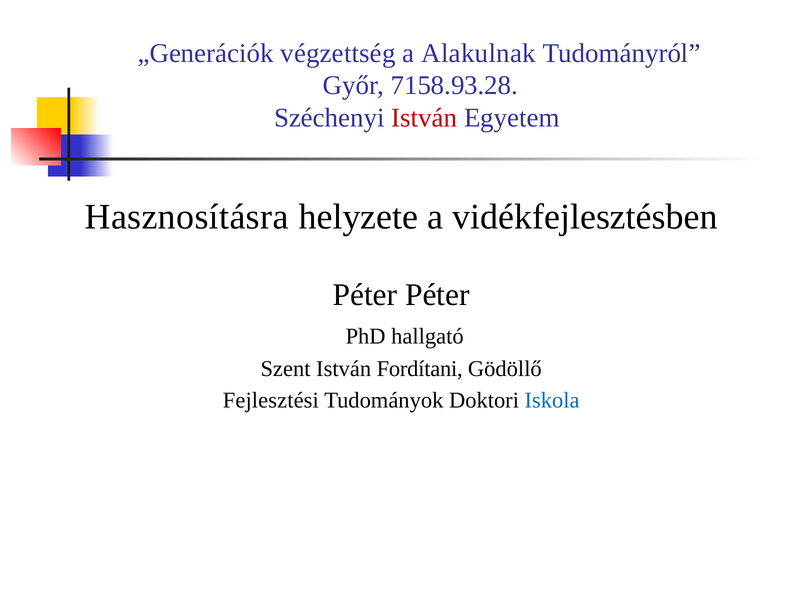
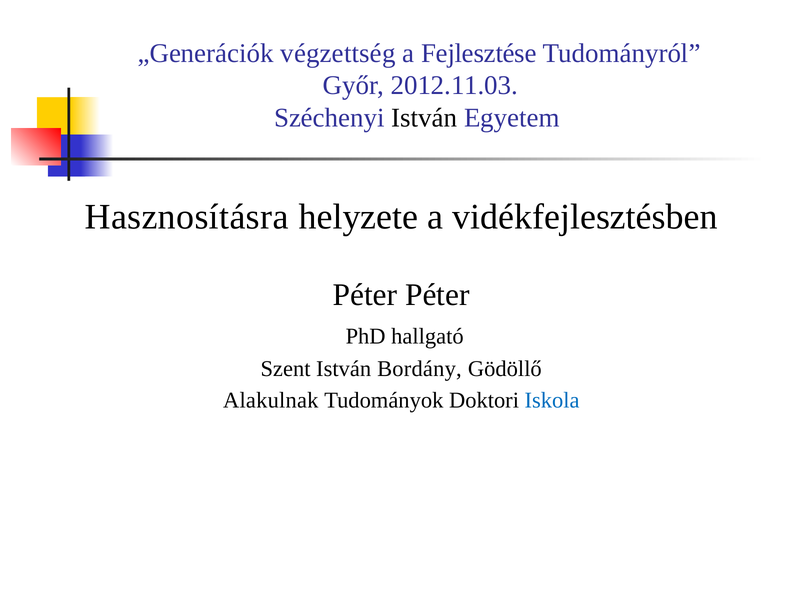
Alakulnak: Alakulnak -> Fejlesztése
7158.93.28: 7158.93.28 -> 2012.11.03
István at (424, 118) colour: red -> black
Fordítani: Fordítani -> Bordány
Fejlesztési: Fejlesztési -> Alakulnak
